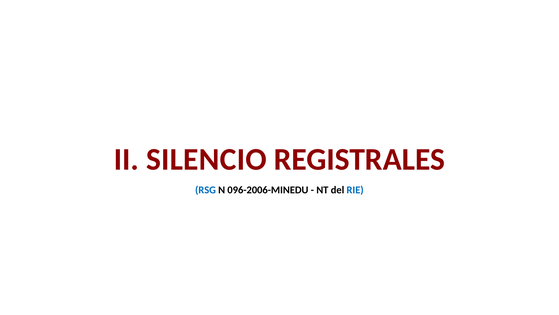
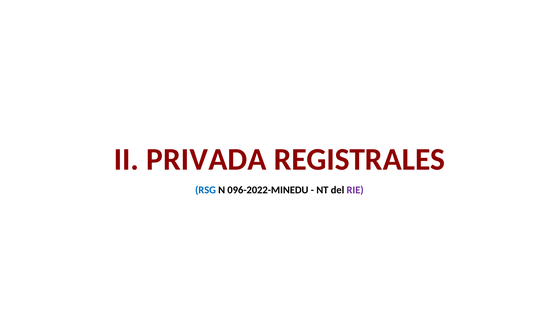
SILENCIO: SILENCIO -> PRIVADA
096-2006-MINEDU: 096-2006-MINEDU -> 096-2022-MINEDU
RIE colour: blue -> purple
